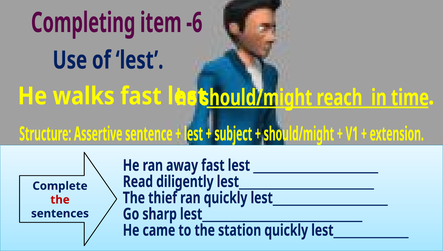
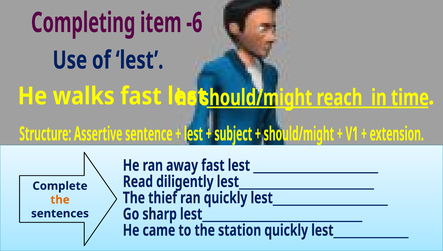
the colour: red -> orange
